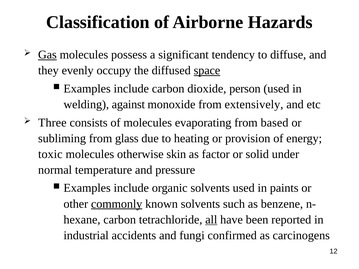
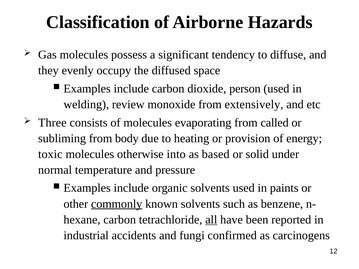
Gas underline: present -> none
space underline: present -> none
against: against -> review
based: based -> called
glass: glass -> body
skin: skin -> into
factor: factor -> based
